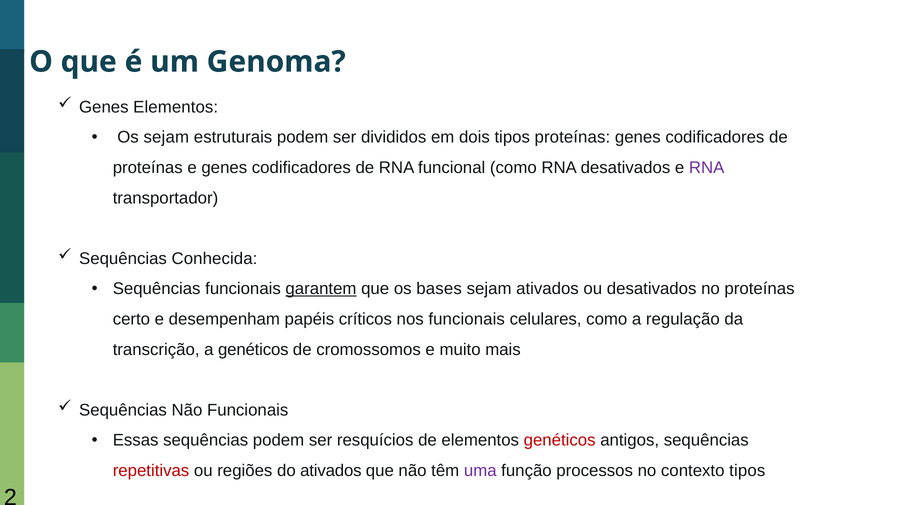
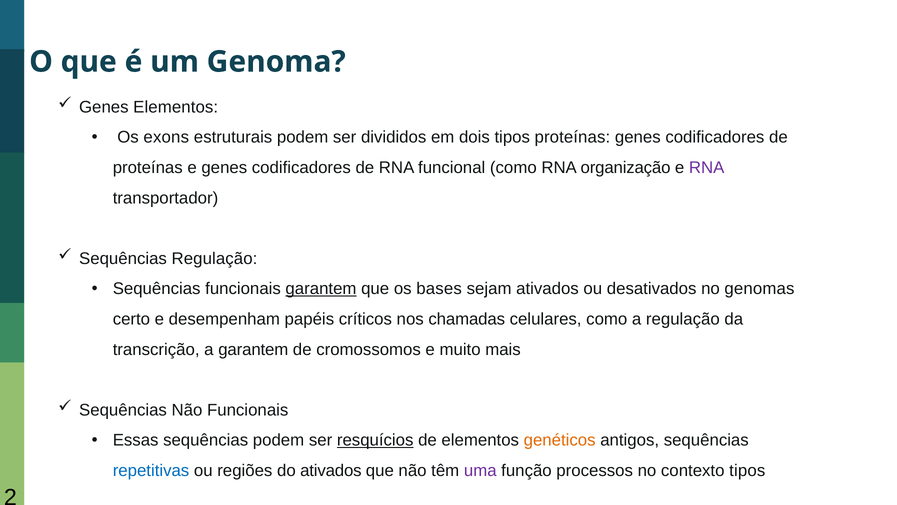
Os sejam: sejam -> exons
RNA desativados: desativados -> organização
Sequências Conhecida: Conhecida -> Regulação
no proteínas: proteínas -> genomas
nos funcionais: funcionais -> chamadas
a genéticos: genéticos -> garantem
resquícios underline: none -> present
genéticos at (560, 440) colour: red -> orange
repetitivas colour: red -> blue
